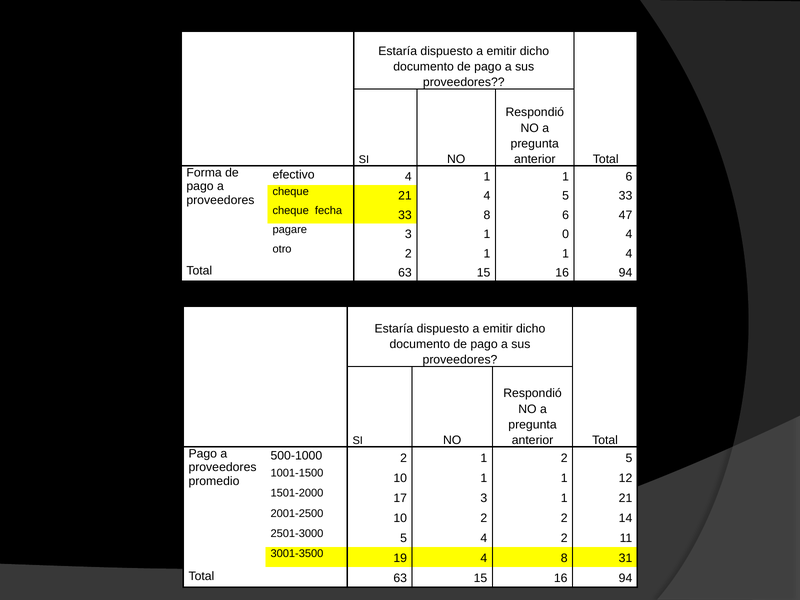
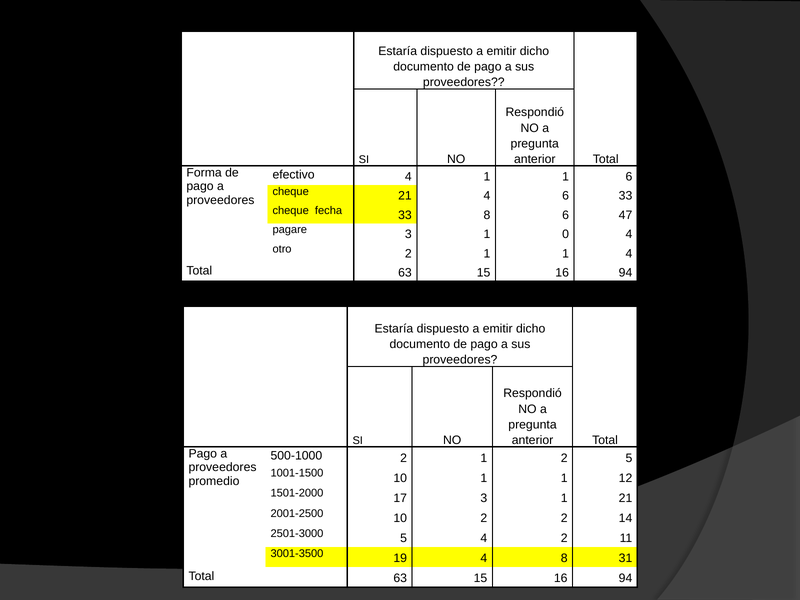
4 5: 5 -> 6
